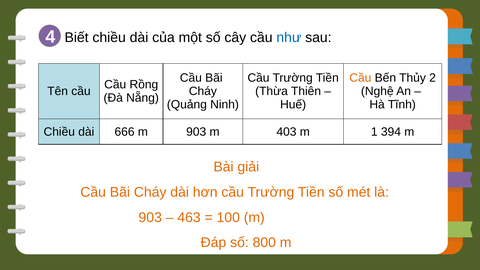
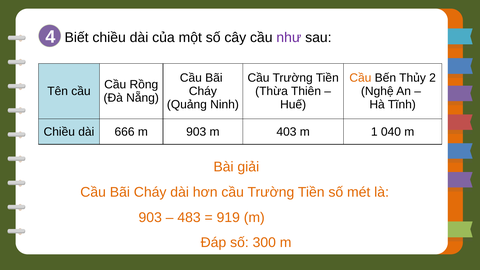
như colour: blue -> purple
394: 394 -> 040
463: 463 -> 483
100: 100 -> 919
800: 800 -> 300
